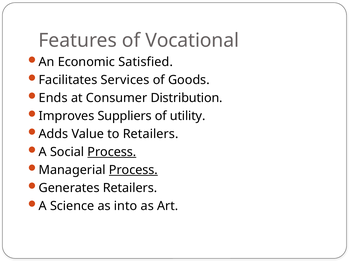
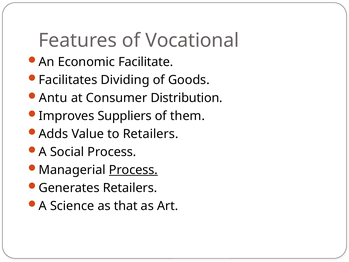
Satisfied: Satisfied -> Facilitate
Services: Services -> Dividing
Ends: Ends -> Antu
utility: utility -> them
Process at (112, 152) underline: present -> none
into: into -> that
